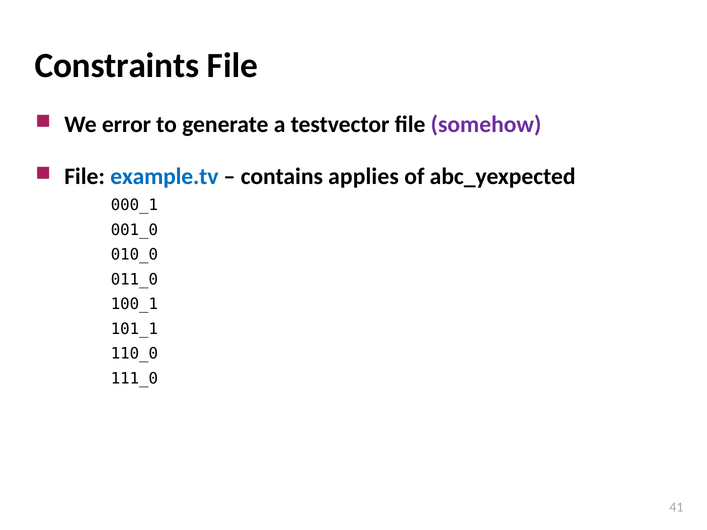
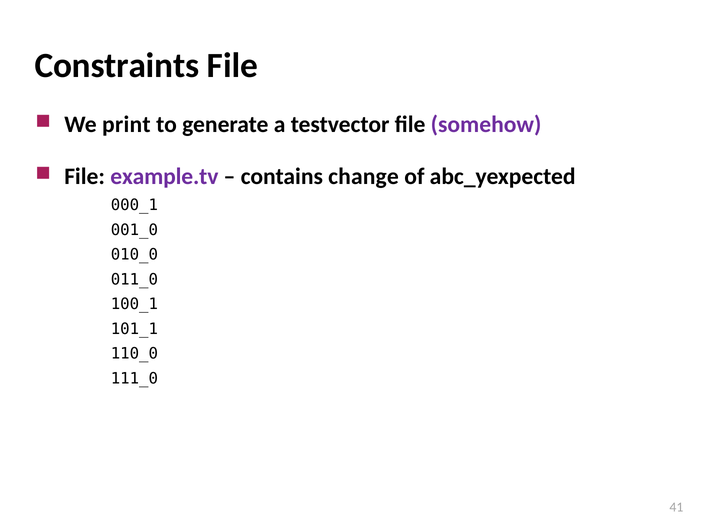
error: error -> print
example.tv colour: blue -> purple
applies: applies -> change
